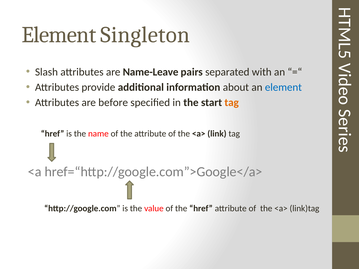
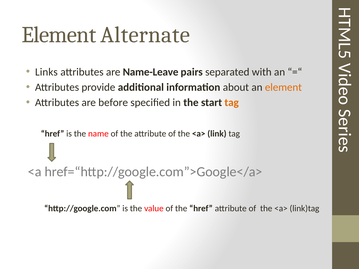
Singleton: Singleton -> Alternate
Slash: Slash -> Links
element at (283, 87) colour: blue -> orange
